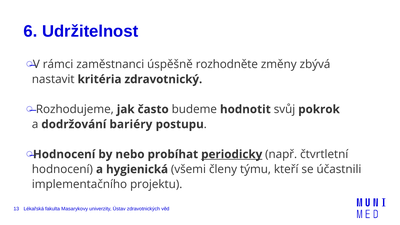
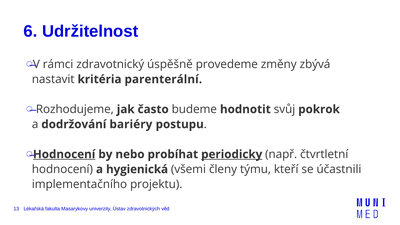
zaměstnanci: zaměstnanci -> zdravotnický
rozhodněte: rozhodněte -> provedeme
zdravotnický: zdravotnický -> parenterální
Hodnocení at (64, 154) underline: none -> present
